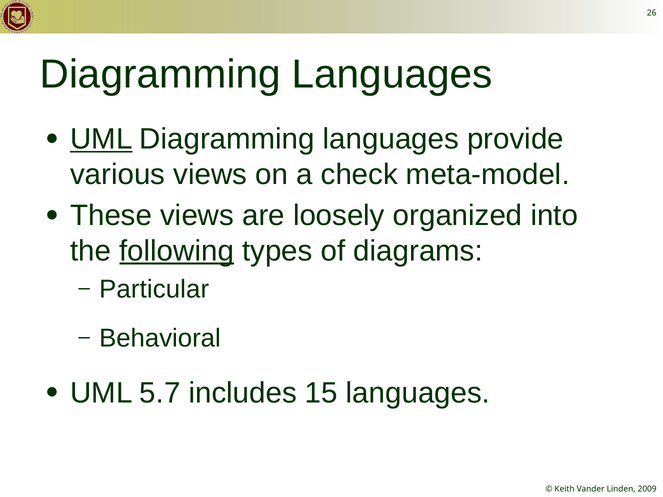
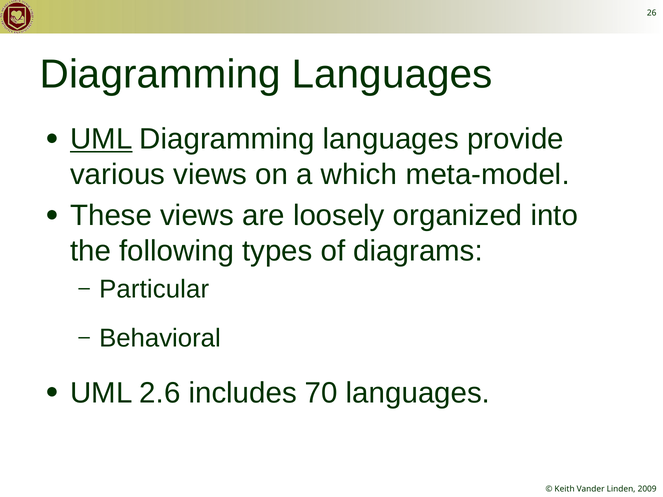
check: check -> which
following underline: present -> none
5.7: 5.7 -> 2.6
15: 15 -> 70
